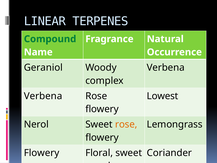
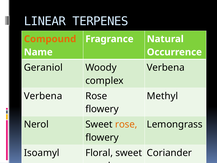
Compound colour: green -> orange
Lowest: Lowest -> Methyl
Flowery at (42, 153): Flowery -> Isoamyl
